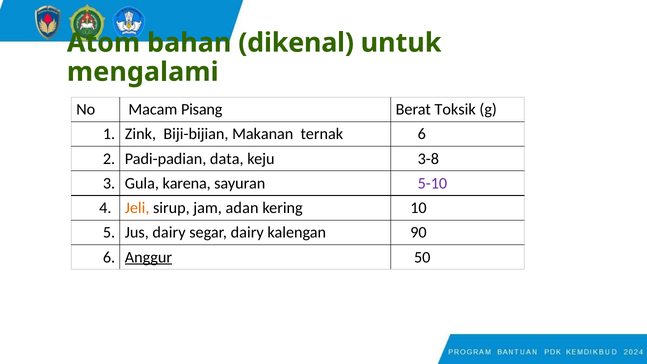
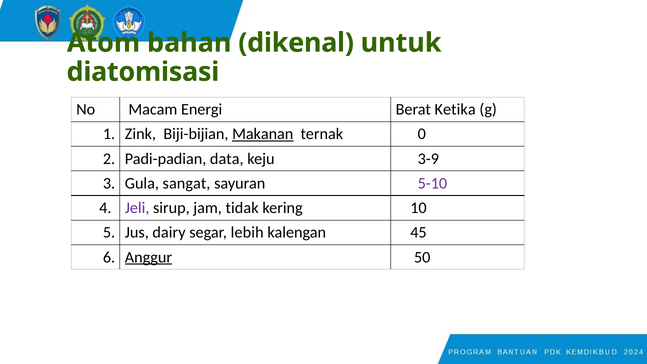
mengalami: mengalami -> diatomisasi
Pisang: Pisang -> Energi
Toksik: Toksik -> Ketika
Makanan underline: none -> present
ternak 6: 6 -> 0
3-8: 3-8 -> 3-9
karena: karena -> sangat
Jeli colour: orange -> purple
adan: adan -> tidak
segar dairy: dairy -> lebih
90: 90 -> 45
